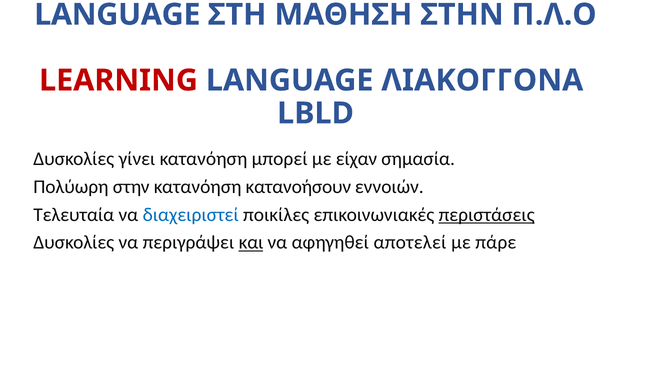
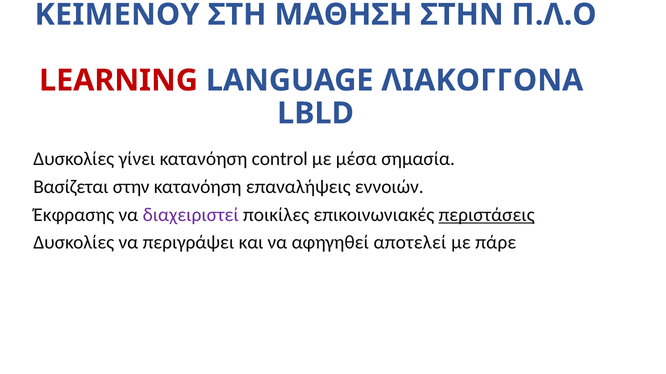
LANGUAGE at (117, 15): LANGUAGE -> ΚΕΙΜΕΝΟΥ
μπορεί: μπορεί -> control
είχαν: είχαν -> μέσα
Πολύωρη: Πολύωρη -> Βασίζεται
κατανοήσουν: κατανοήσουν -> επαναλήψεις
Τελευταία: Τελευταία -> Έκφρασης
διαχειριστεί colour: blue -> purple
και underline: present -> none
